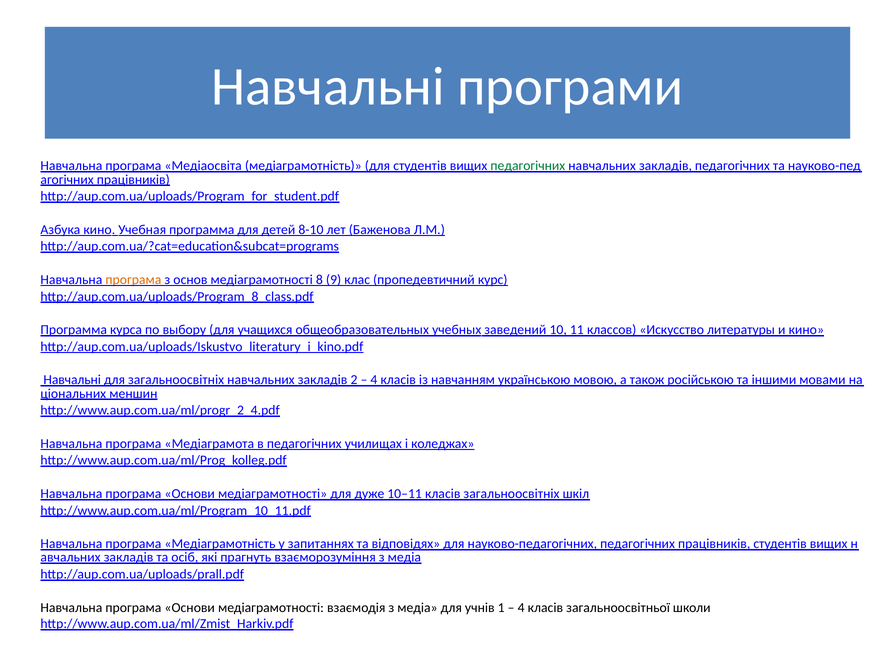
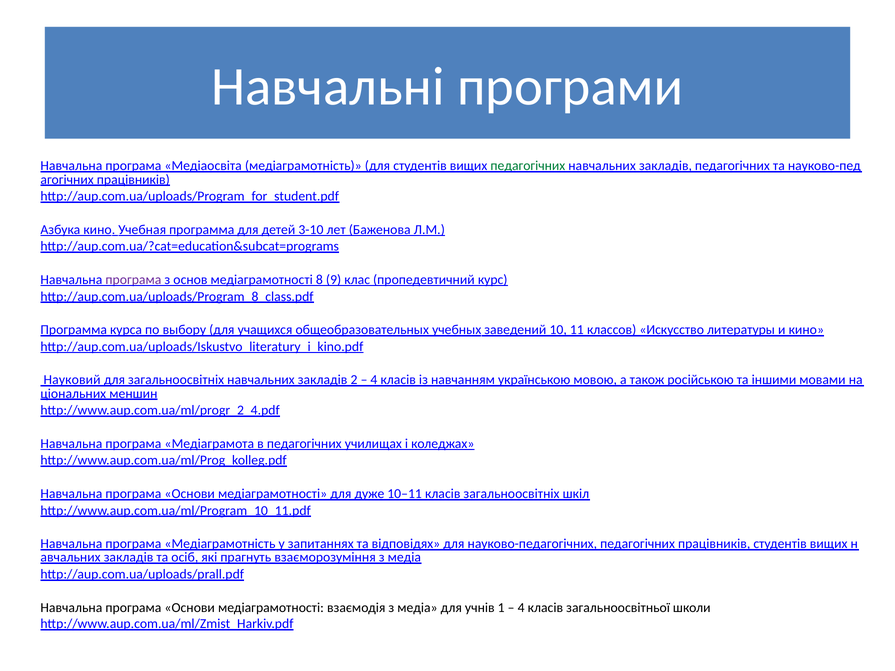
8-10: 8-10 -> 3-10
програма at (133, 280) colour: orange -> purple
Навчальні at (72, 380): Навчальні -> Науковий
